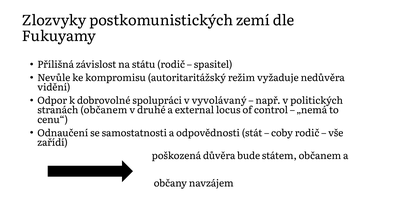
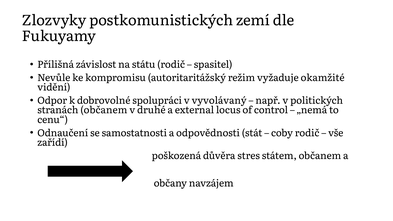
nedůvěra: nedůvěra -> okamžité
bude: bude -> stres
